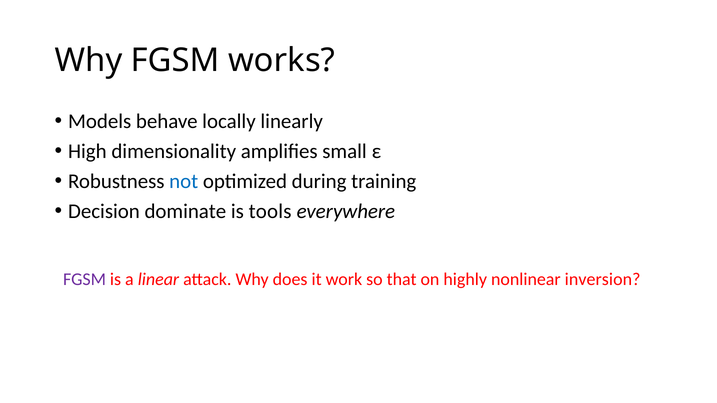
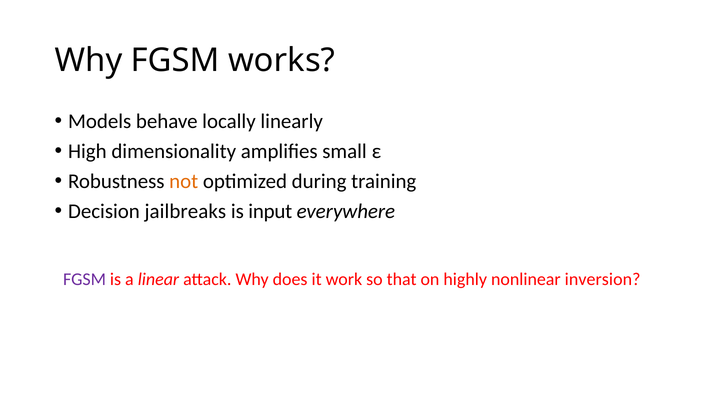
not colour: blue -> orange
dominate: dominate -> jailbreaks
tools: tools -> input
